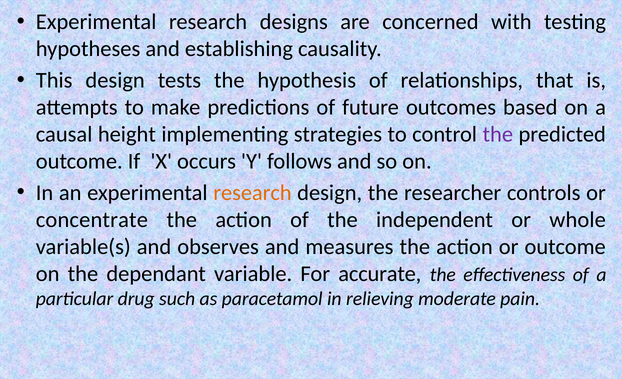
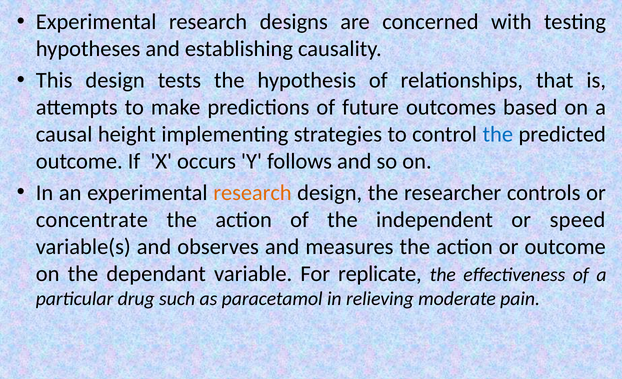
the at (498, 134) colour: purple -> blue
whole: whole -> speed
accurate: accurate -> replicate
